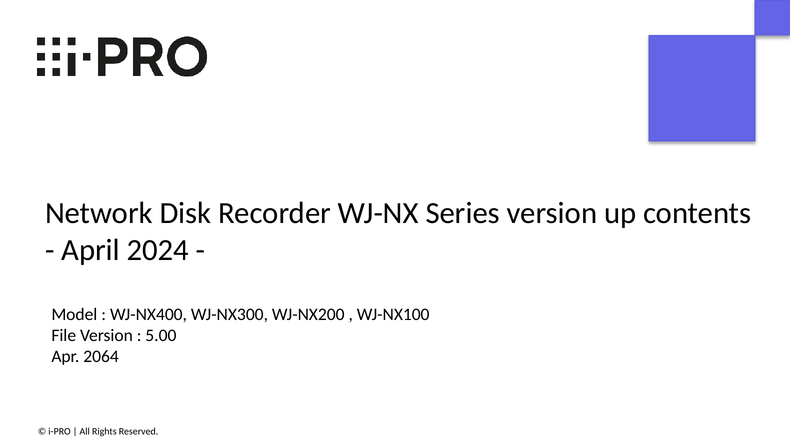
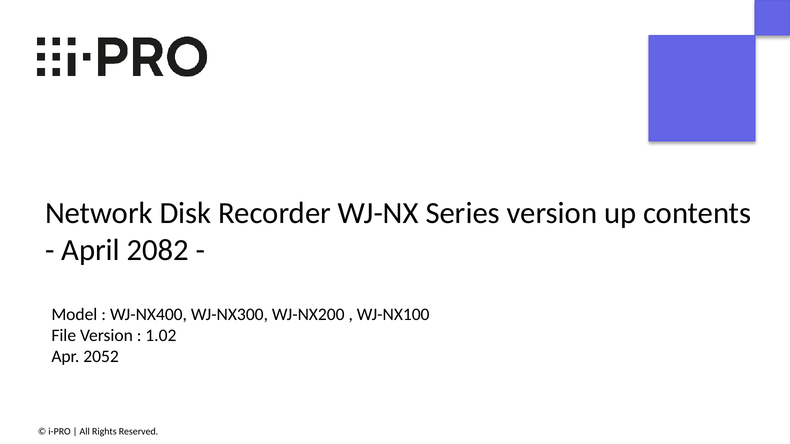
2024: 2024 -> 2082
5.00: 5.00 -> 1.02
2064: 2064 -> 2052
